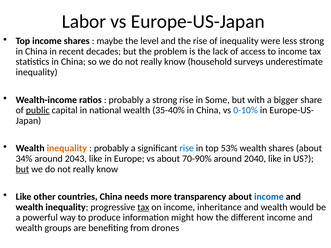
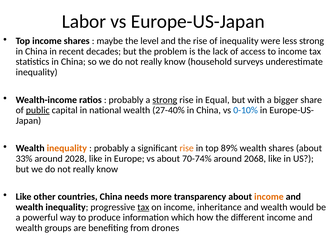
strong at (165, 100) underline: none -> present
Some: Some -> Equal
35-40%: 35-40% -> 27-40%
rise at (187, 148) colour: blue -> orange
53%: 53% -> 89%
34%: 34% -> 33%
2043: 2043 -> 2028
70-90%: 70-90% -> 70-74%
2040: 2040 -> 2068
but at (22, 169) underline: present -> none
income at (269, 197) colour: blue -> orange
might: might -> which
